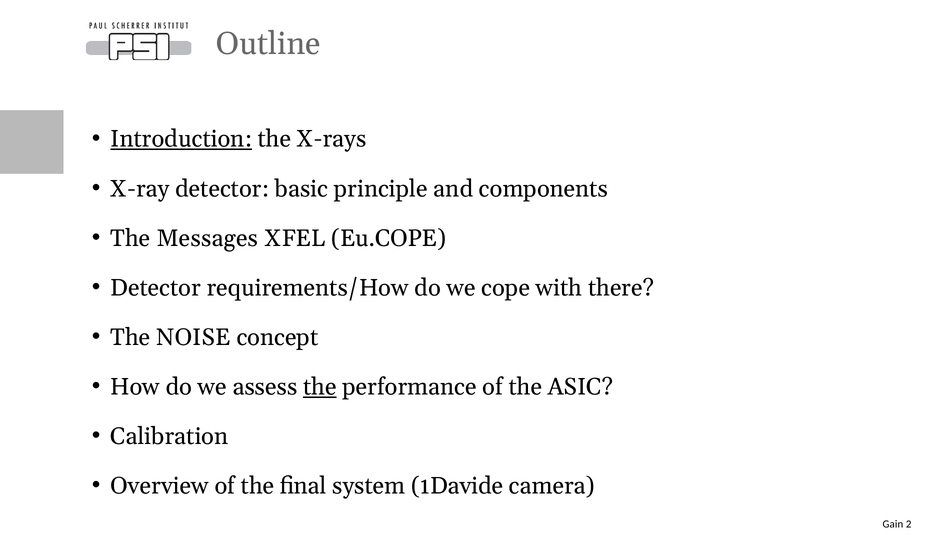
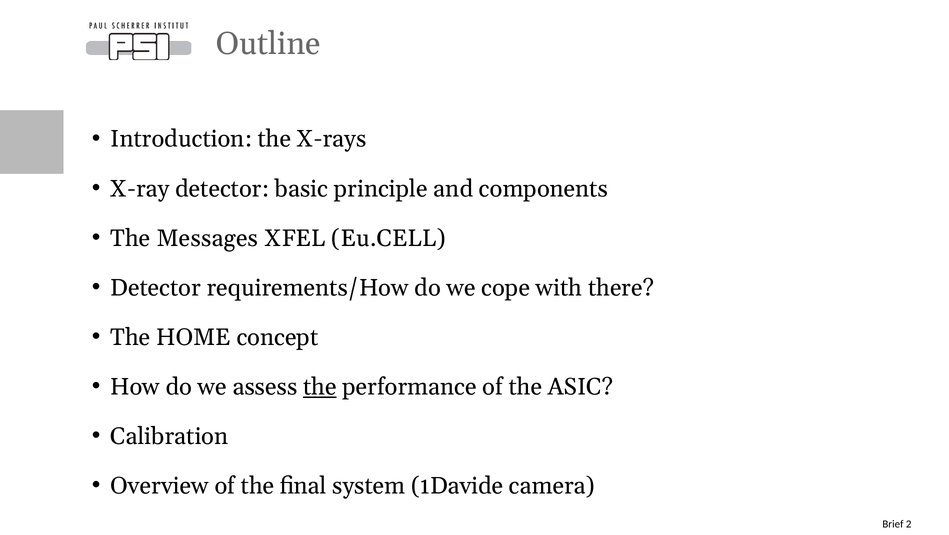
Introduction underline: present -> none
Eu.COPE: Eu.COPE -> Eu.CELL
NOISE: NOISE -> HOME
Gain: Gain -> Brief
